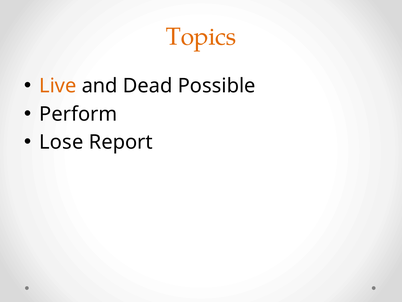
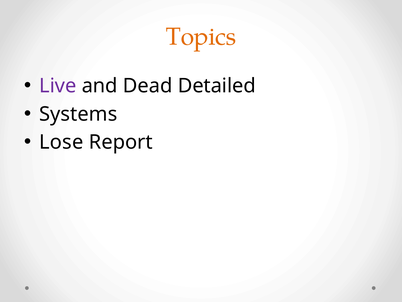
Live colour: orange -> purple
Possible: Possible -> Detailed
Perform: Perform -> Systems
